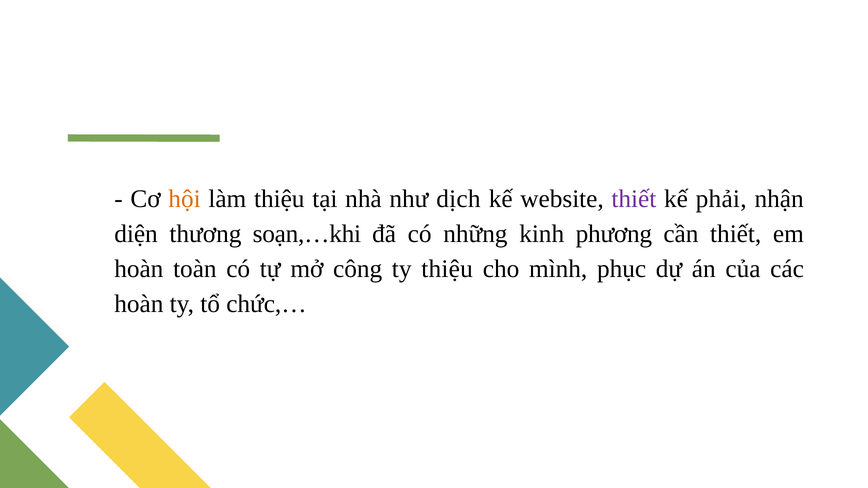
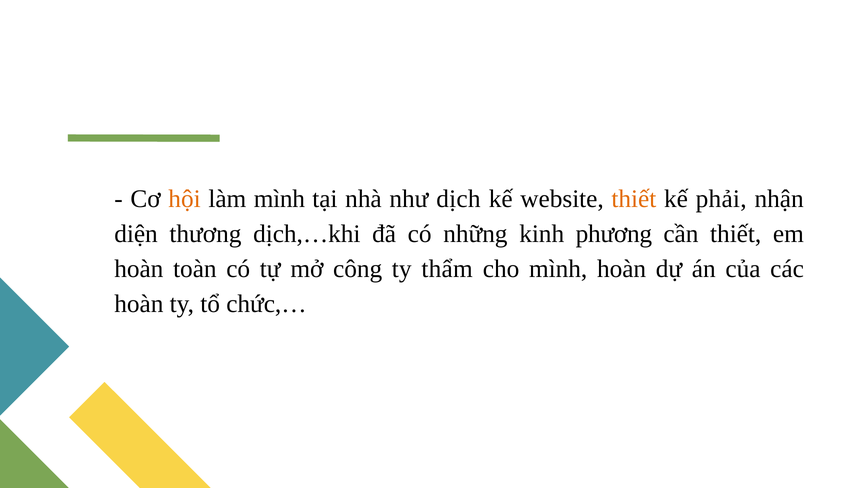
làm thiệu: thiệu -> mình
thiết at (634, 199) colour: purple -> orange
soạn,…khi: soạn,…khi -> dịch,…khi
ty thiệu: thiệu -> thẩm
mình phục: phục -> hoàn
